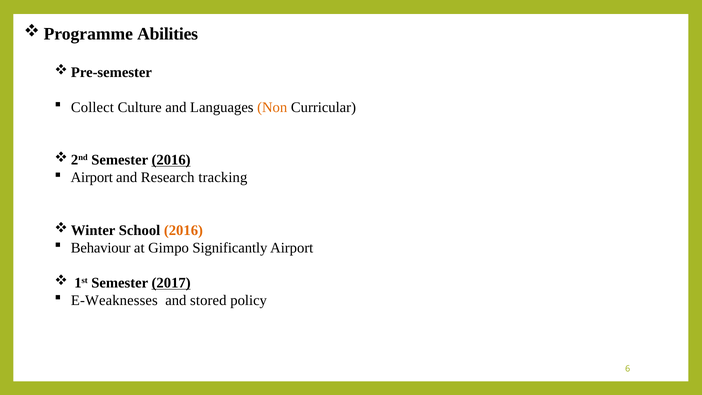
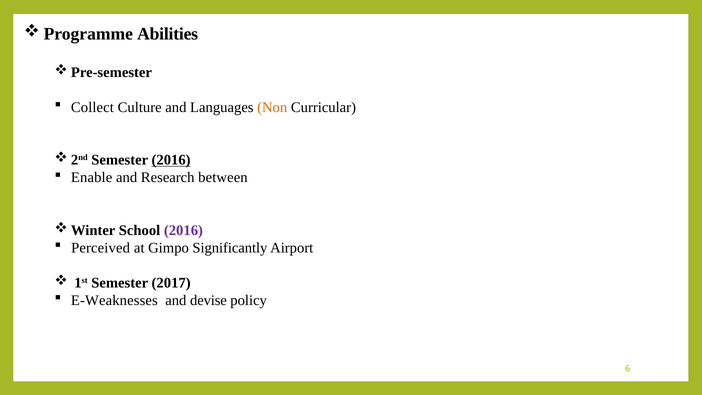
Airport at (92, 178): Airport -> Enable
tracking: tracking -> between
2016 at (183, 230) colour: orange -> purple
Behaviour: Behaviour -> Perceived
2017 underline: present -> none
stored: stored -> devise
